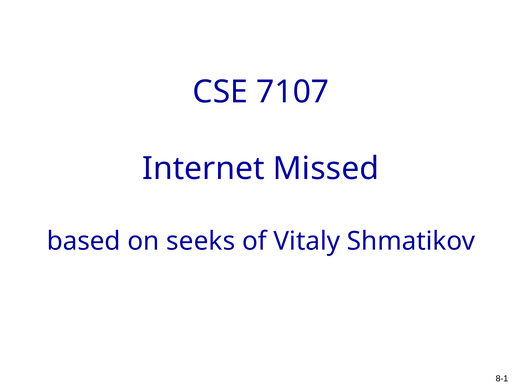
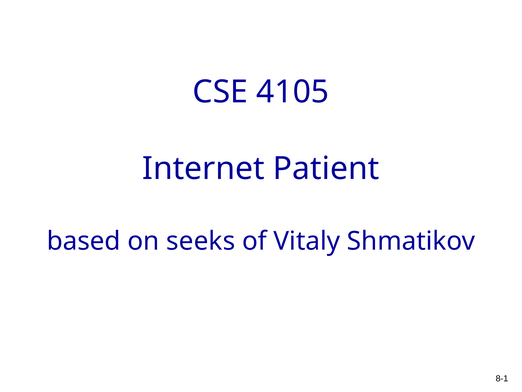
7107: 7107 -> 4105
Missed: Missed -> Patient
